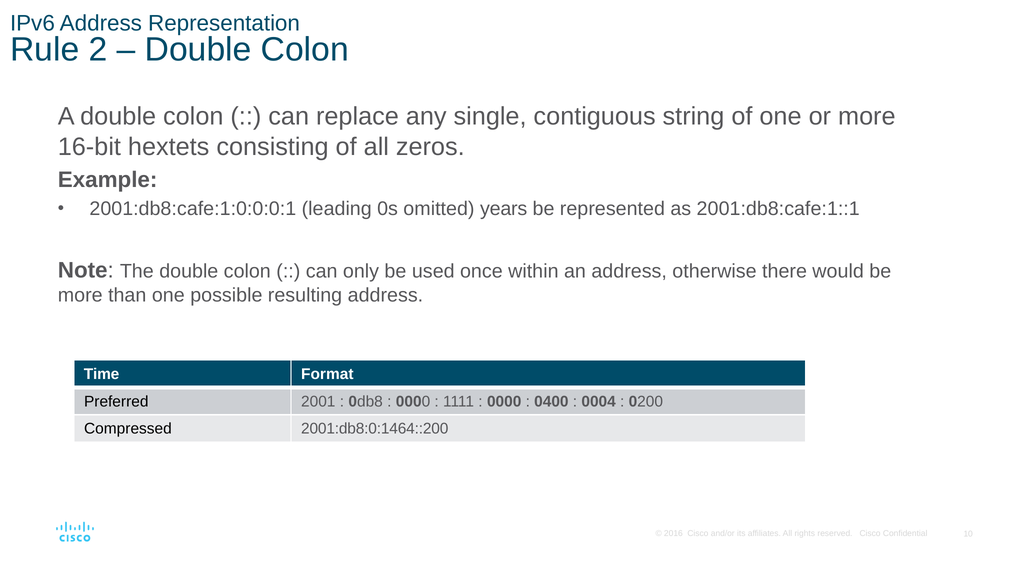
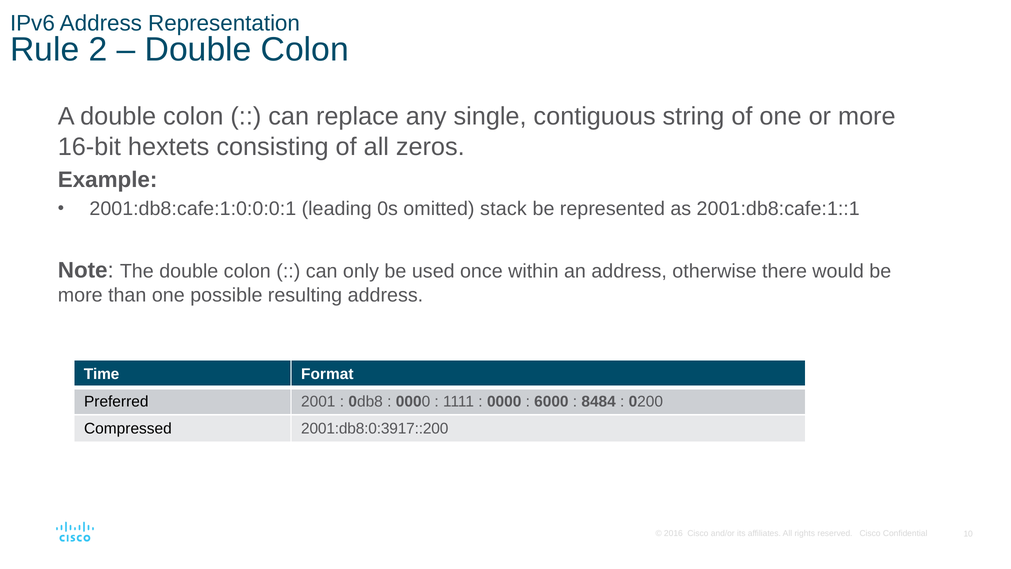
years: years -> stack
0400: 0400 -> 6000
0004: 0004 -> 8484
2001:db8:0:1464::200: 2001:db8:0:1464::200 -> 2001:db8:0:3917::200
